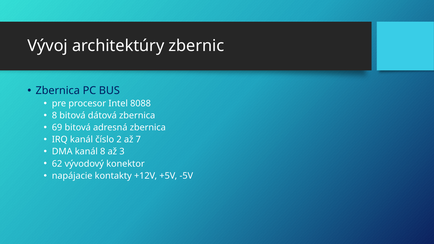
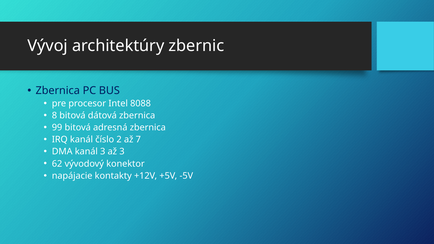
69: 69 -> 99
kanál 8: 8 -> 3
